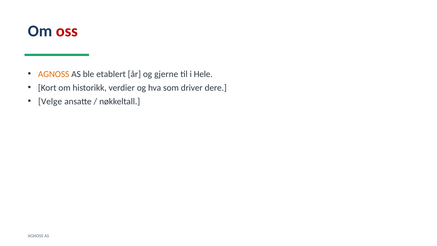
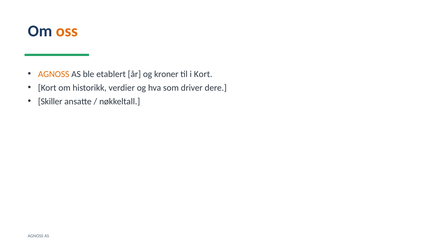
oss colour: red -> orange
gjerne: gjerne -> kroner
i Hele: Hele -> Kort
Velge: Velge -> Skiller
